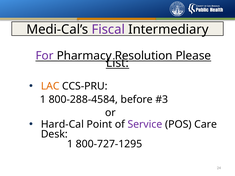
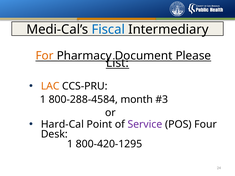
Fiscal colour: purple -> blue
For colour: purple -> orange
Resolution: Resolution -> Document
before: before -> month
Care: Care -> Four
800-727-1295: 800-727-1295 -> 800-420-1295
